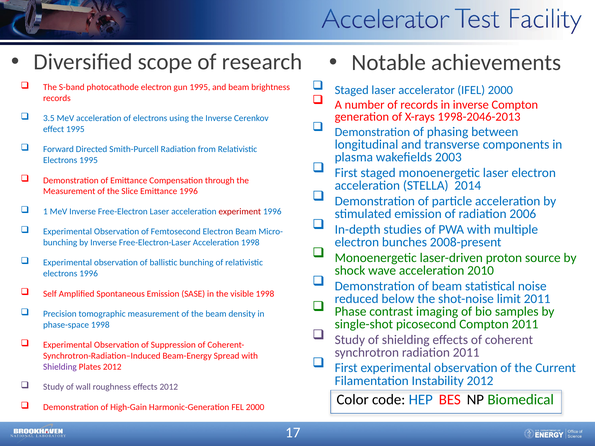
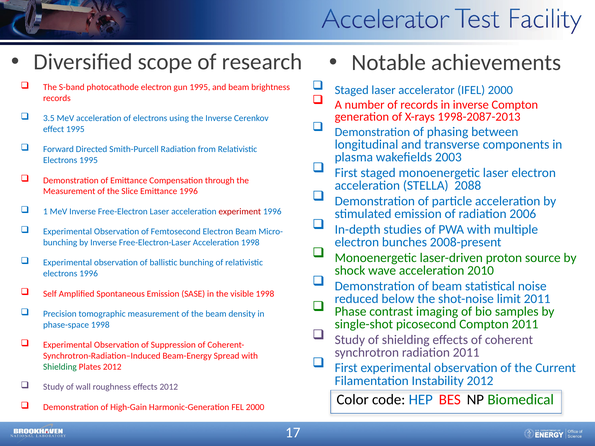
1998-2046-2013: 1998-2046-2013 -> 1998-2087-2013
2014: 2014 -> 2088
Shielding at (60, 367) colour: purple -> green
